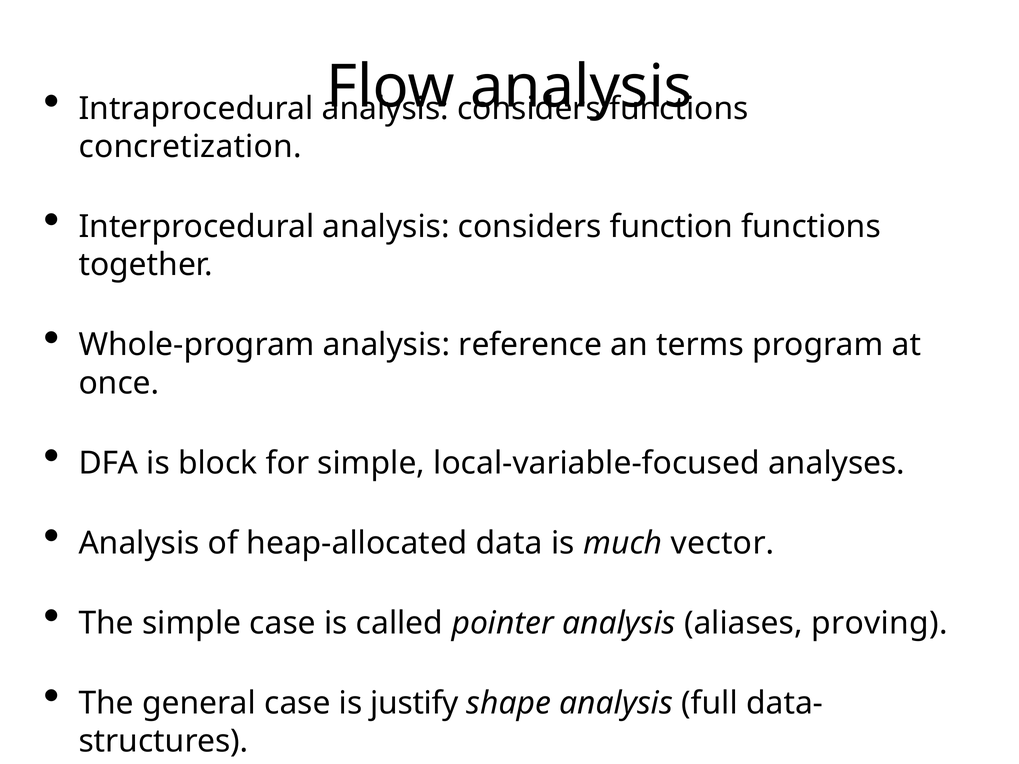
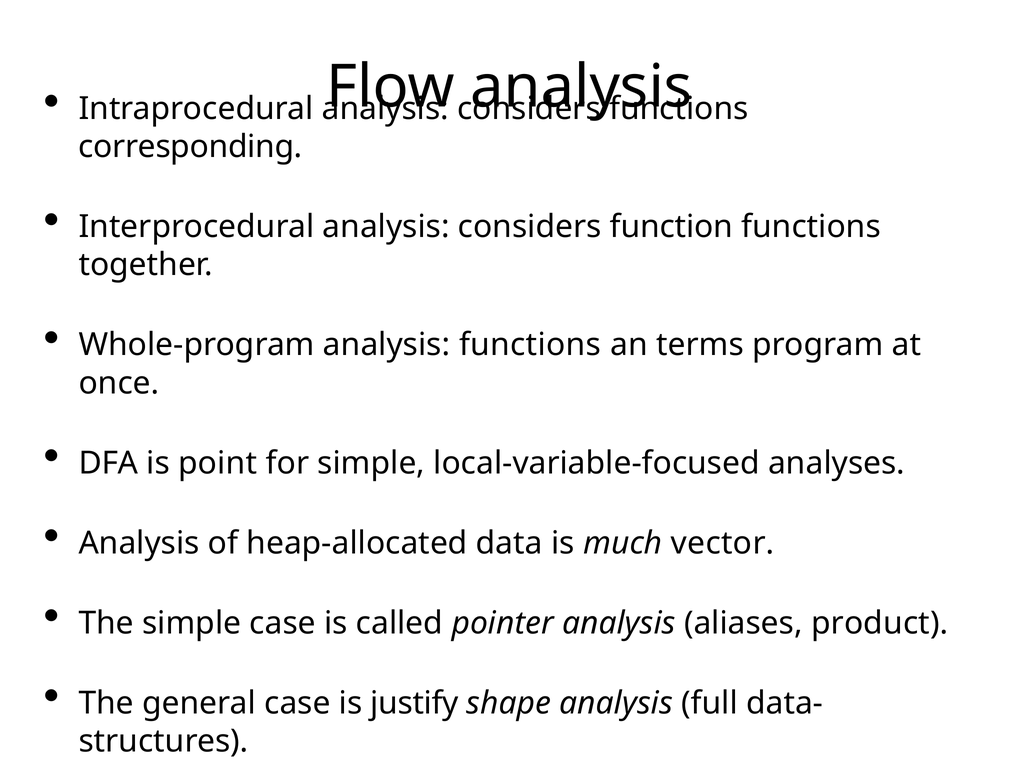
concretization: concretization -> corresponding
analysis reference: reference -> functions
block: block -> point
proving: proving -> product
